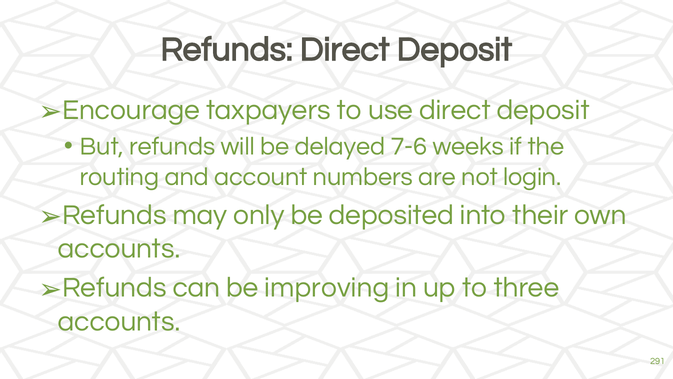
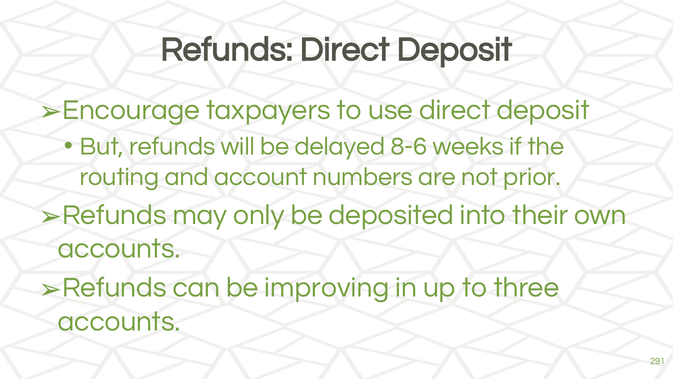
7-6: 7-6 -> 8-6
login: login -> prior
